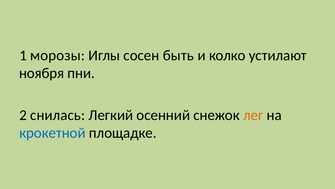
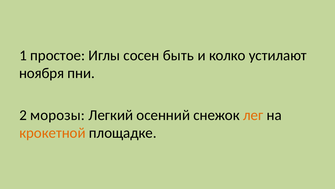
морозы: морозы -> простое
снилась: снилась -> морозы
крокетной colour: blue -> orange
